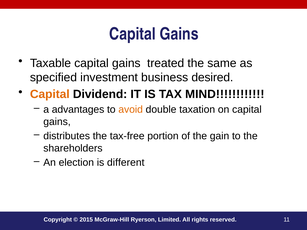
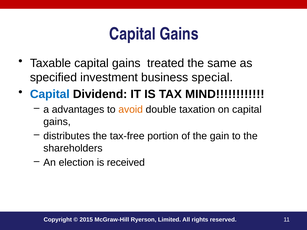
desired: desired -> special
Capital at (50, 94) colour: orange -> blue
different: different -> received
